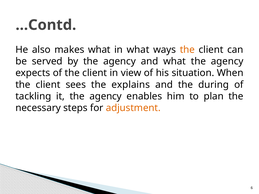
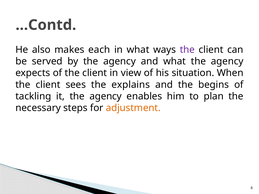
makes what: what -> each
the at (187, 50) colour: orange -> purple
during: during -> begins
